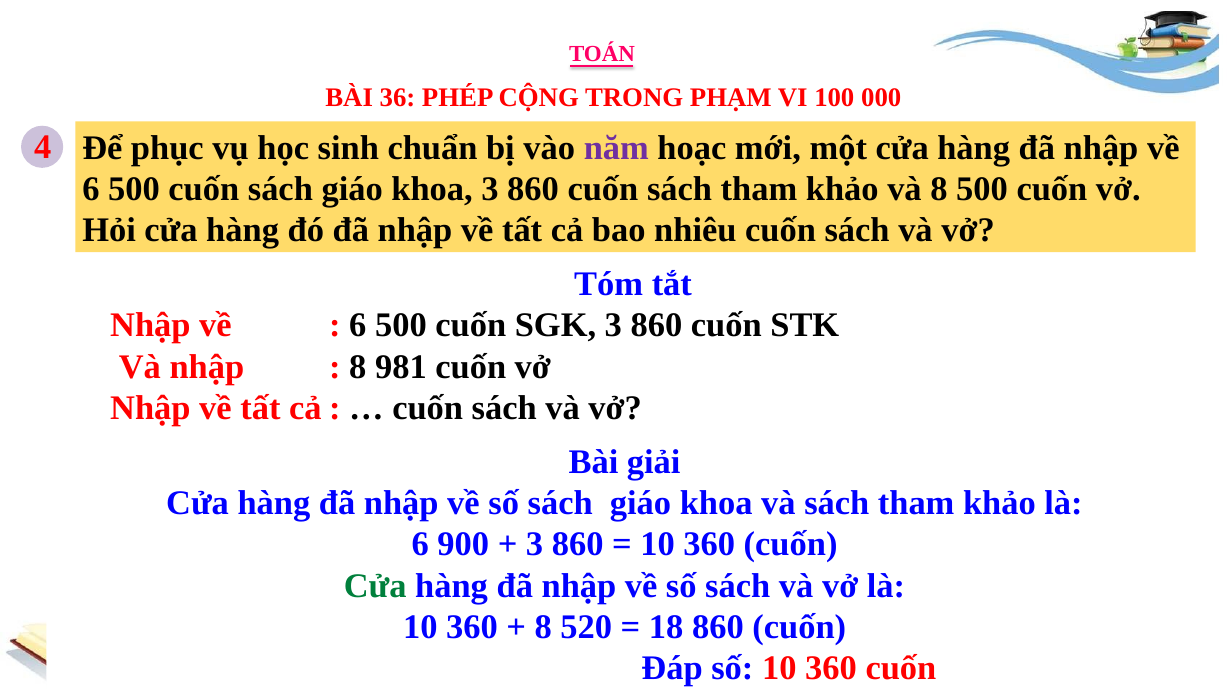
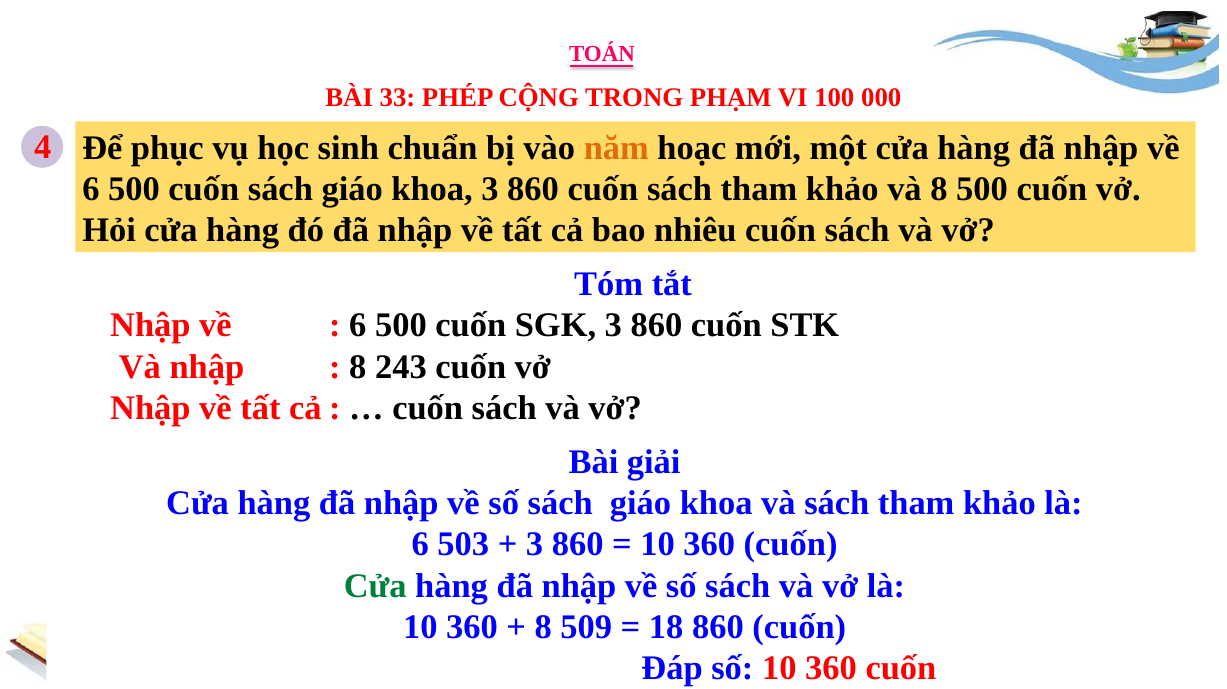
36: 36 -> 33
năm colour: purple -> orange
981: 981 -> 243
900: 900 -> 503
520: 520 -> 509
